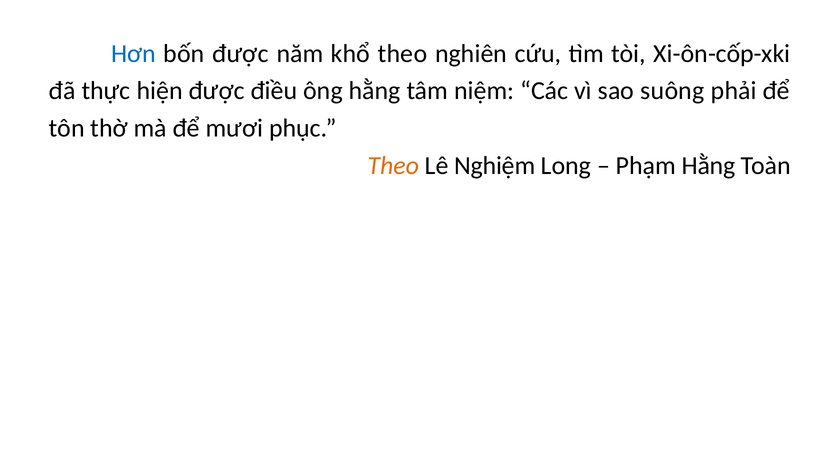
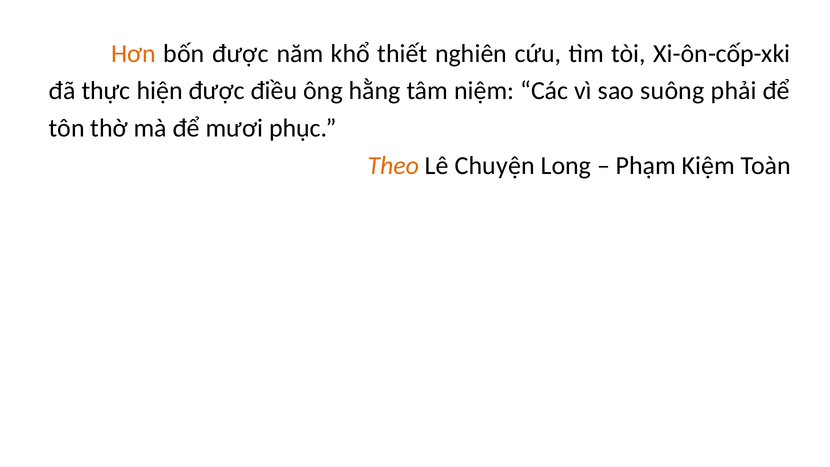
Hơn colour: blue -> orange
khổ theo: theo -> thiết
Nghiệm: Nghiệm -> Chuyện
Phạm Hằng: Hằng -> Kiệm
